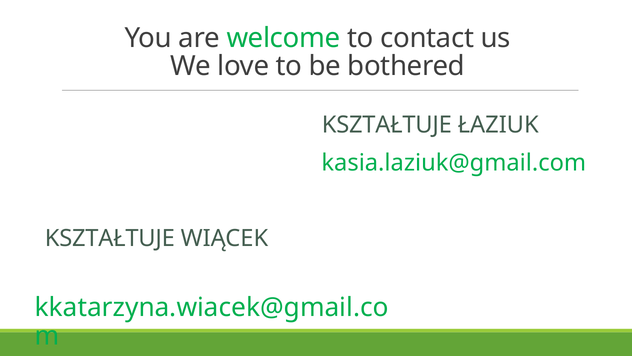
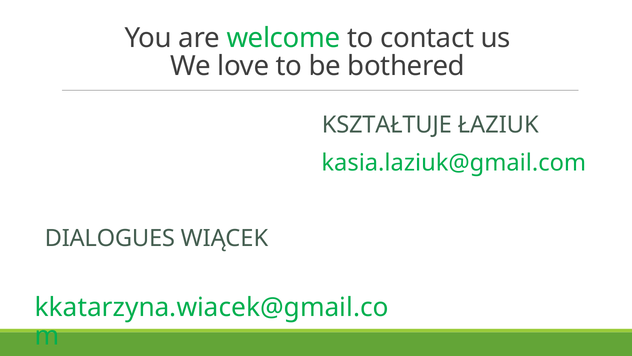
KSZTAŁTUJE at (110, 238): KSZTAŁTUJE -> DIALOGUES
